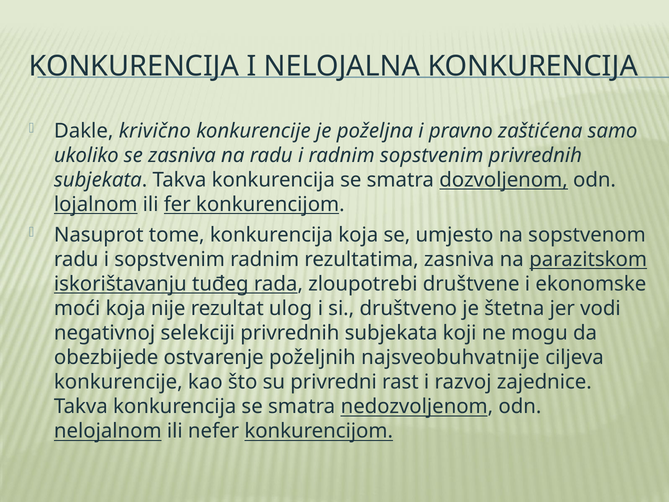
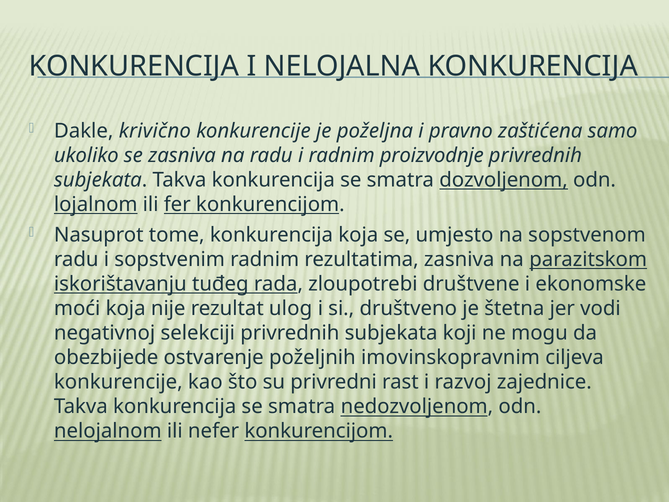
radnim sopstvenim: sopstvenim -> proizvodnje
najsveobuhvatnije: najsveobuhvatnije -> imovinskopravnim
